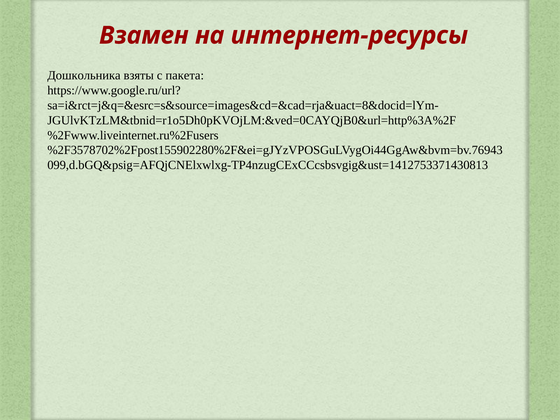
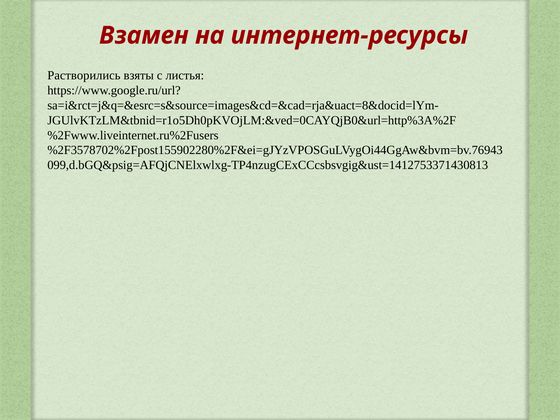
Дошкольника: Дошкольника -> Растворились
пакета: пакета -> листья
